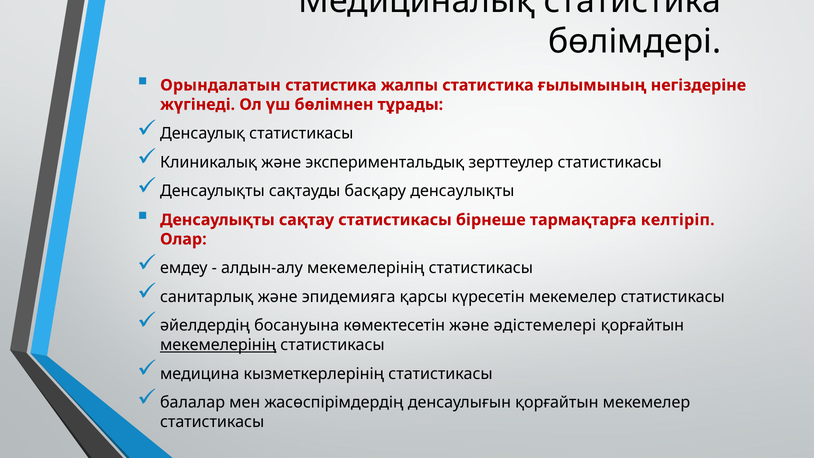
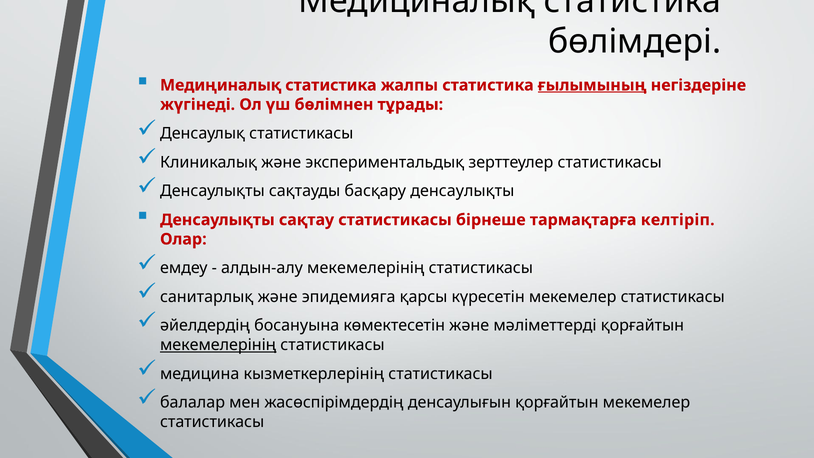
Орындалатын: Орындалатын -> Медиңиналық
ғылымының underline: none -> present
әдістемелері: әдістемелері -> мәліметтерді
